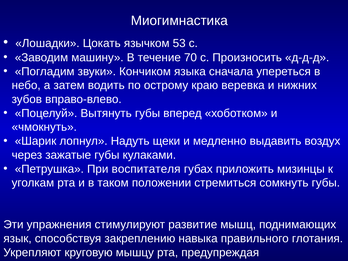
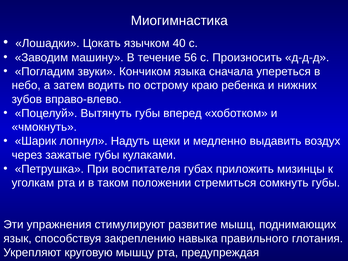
53: 53 -> 40
70: 70 -> 56
веревка: веревка -> ребенка
